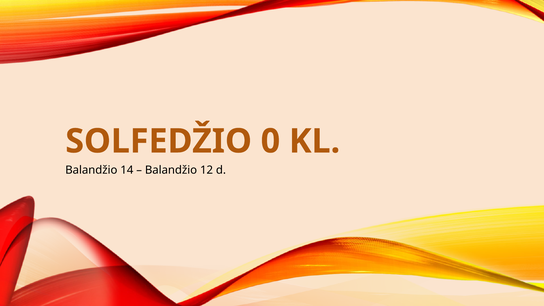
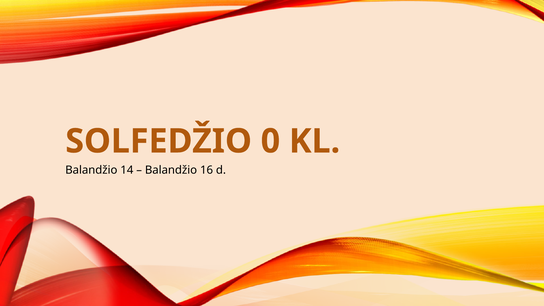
12: 12 -> 16
